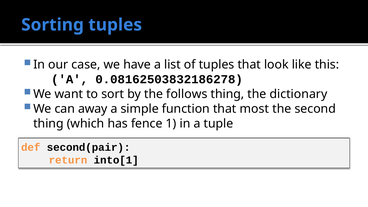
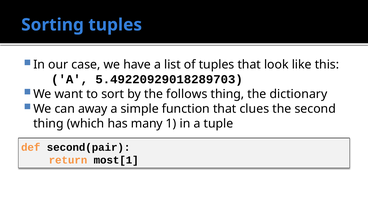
0.08162503832186278: 0.08162503832186278 -> 5.49220929018289703
most: most -> clues
fence: fence -> many
into[1: into[1 -> most[1
